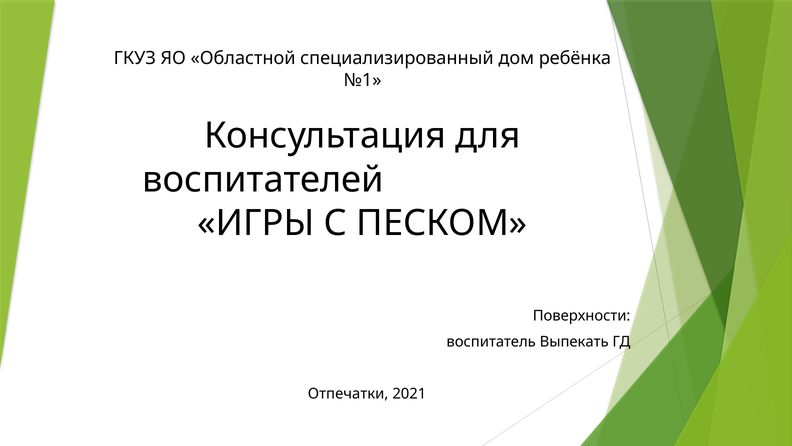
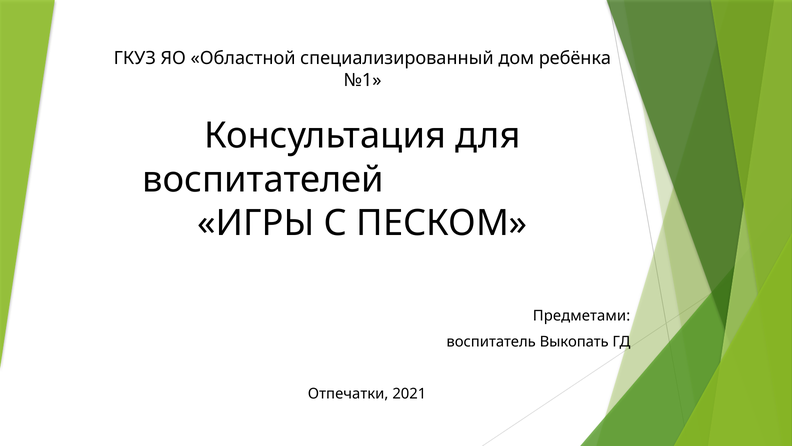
Поверхности: Поверхности -> Предметами
Выпекать: Выпекать -> Выкопать
